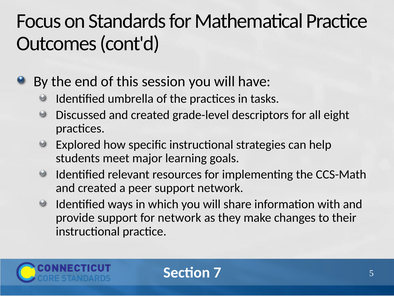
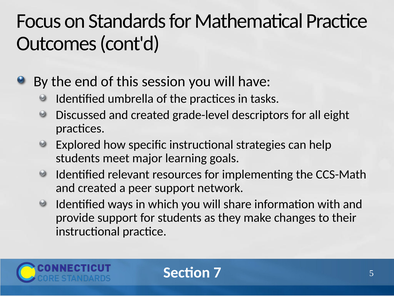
for network: network -> students
